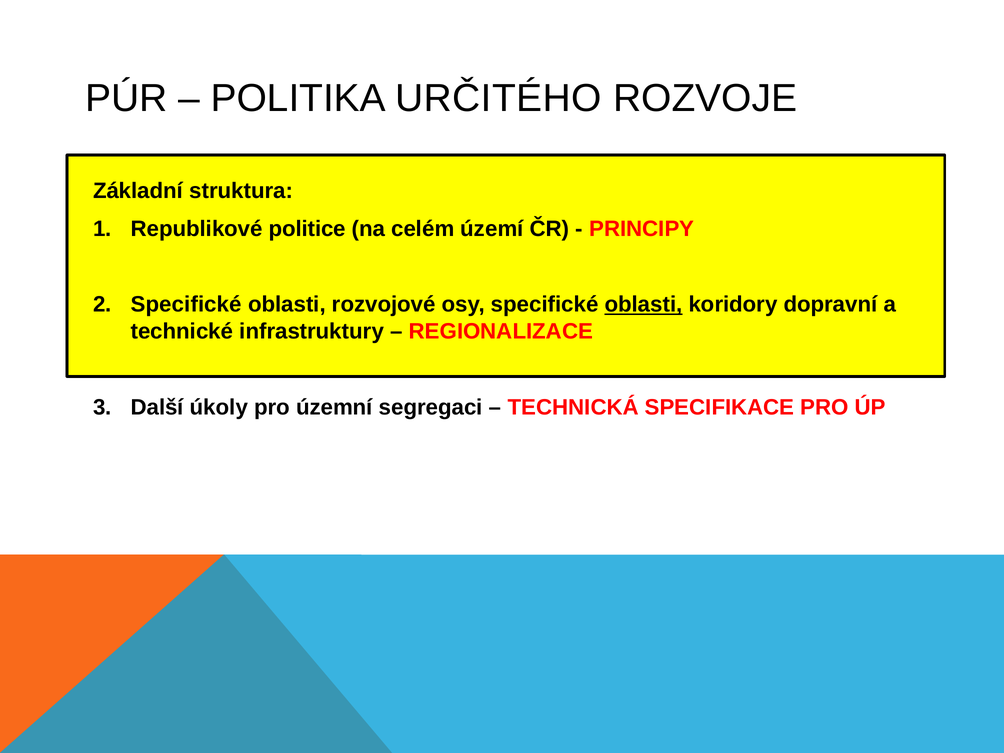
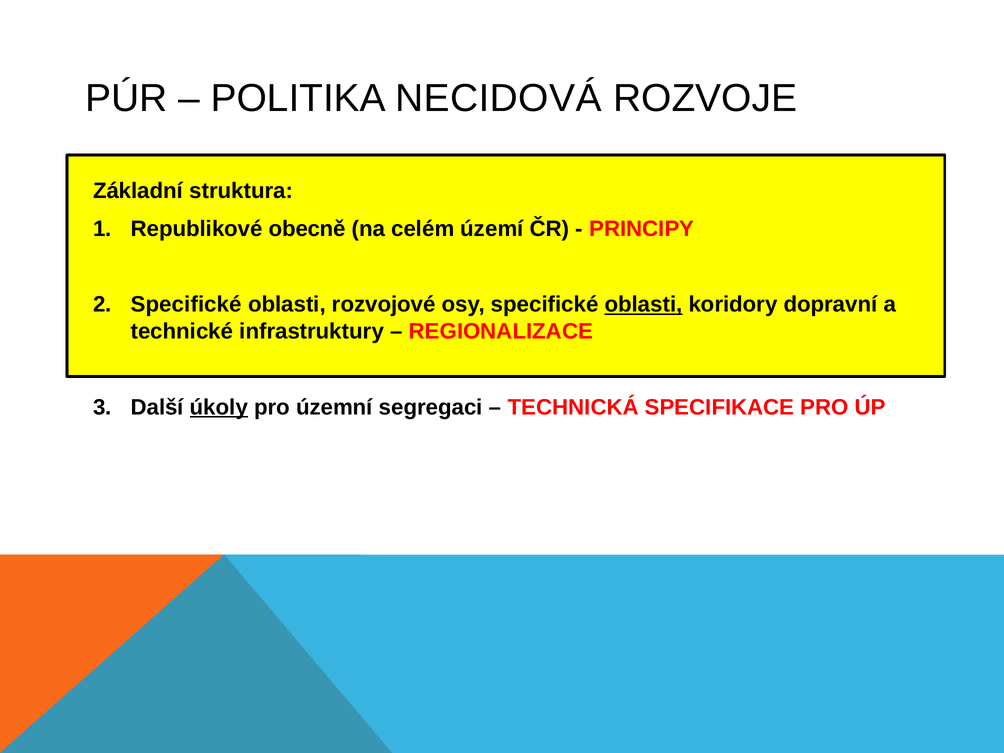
URČITÉHO: URČITÉHO -> NECIDOVÁ
politice: politice -> obecně
úkoly underline: none -> present
